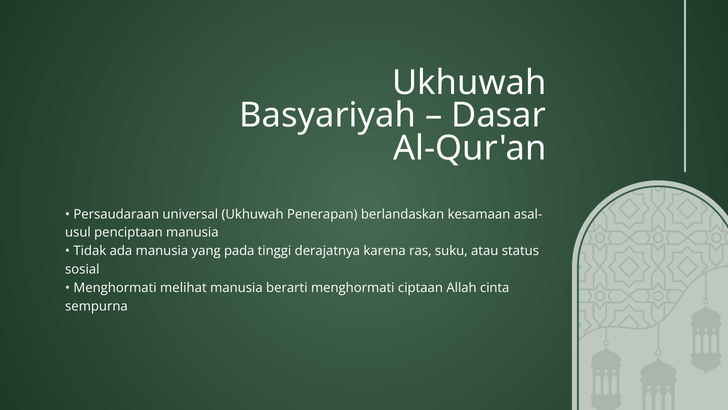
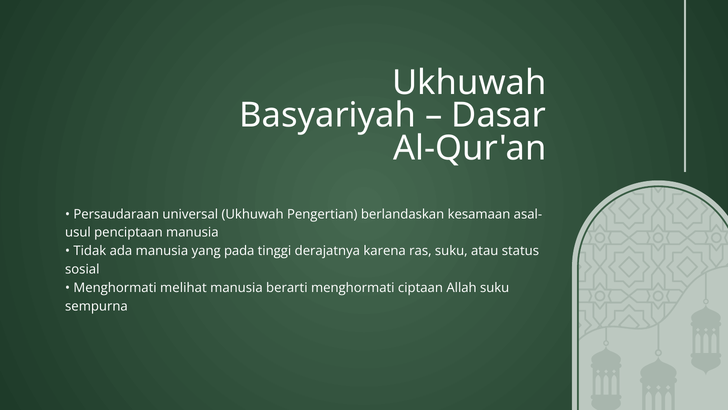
Penerapan: Penerapan -> Pengertian
Allah cinta: cinta -> suku
